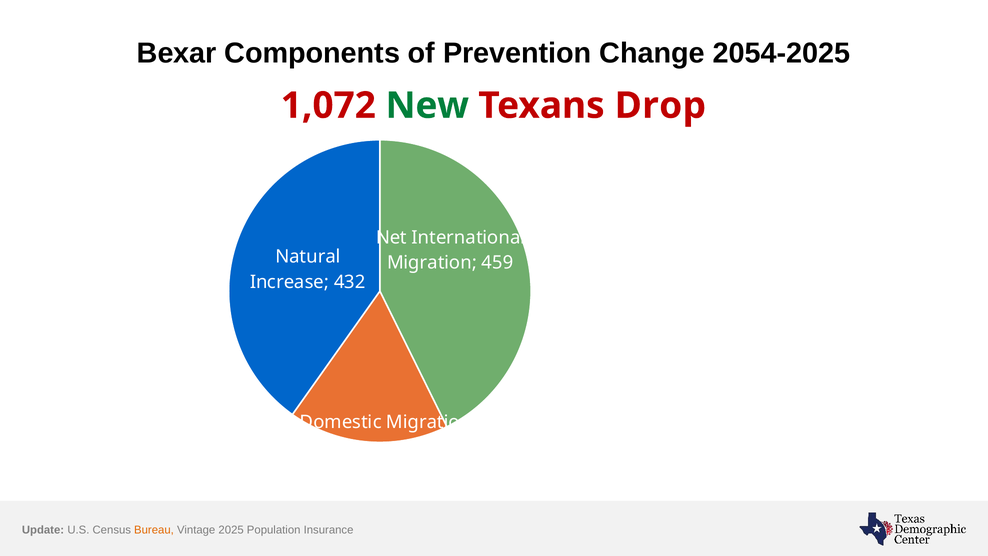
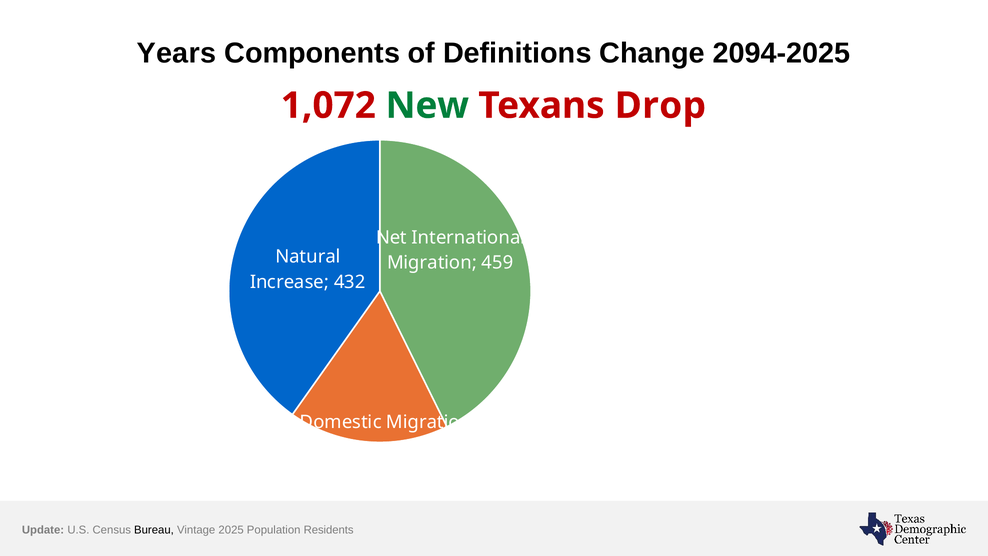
Bexar: Bexar -> Years
Prevention: Prevention -> Definitions
2054-2025: 2054-2025 -> 2094-2025
Bureau colour: orange -> black
Insurance: Insurance -> Residents
